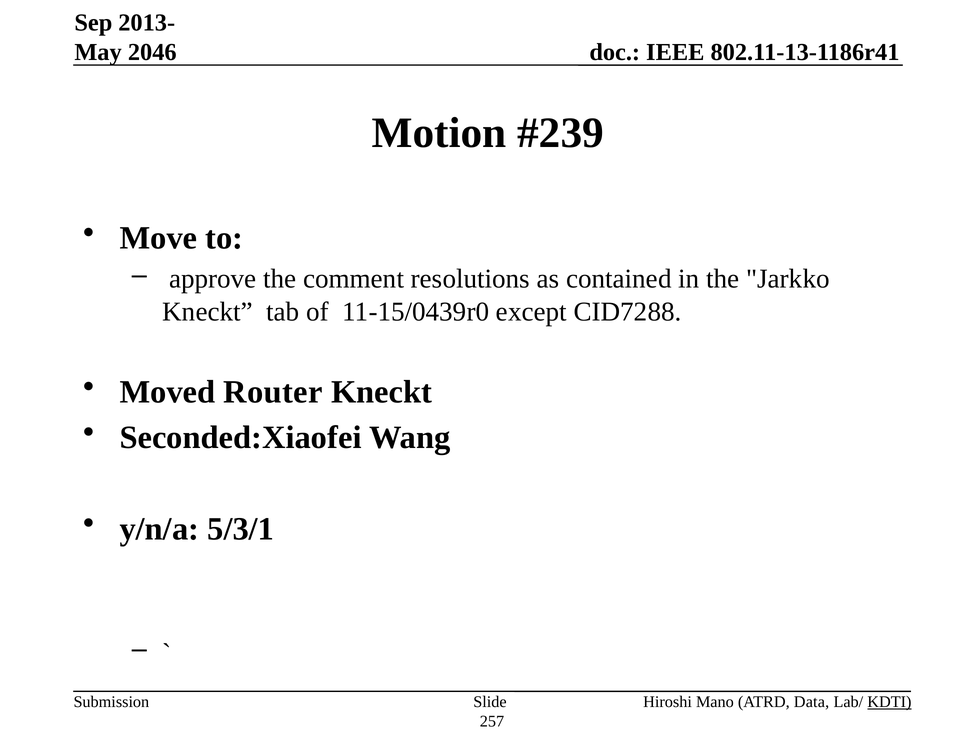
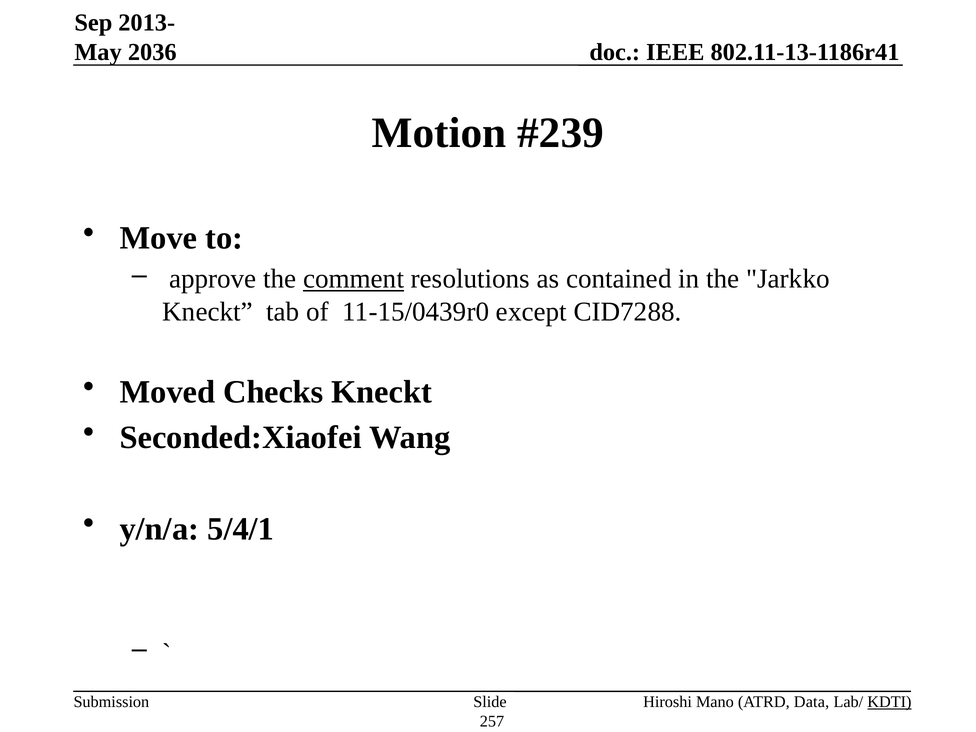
2046: 2046 -> 2036
comment underline: none -> present
Router: Router -> Checks
5/3/1: 5/3/1 -> 5/4/1
